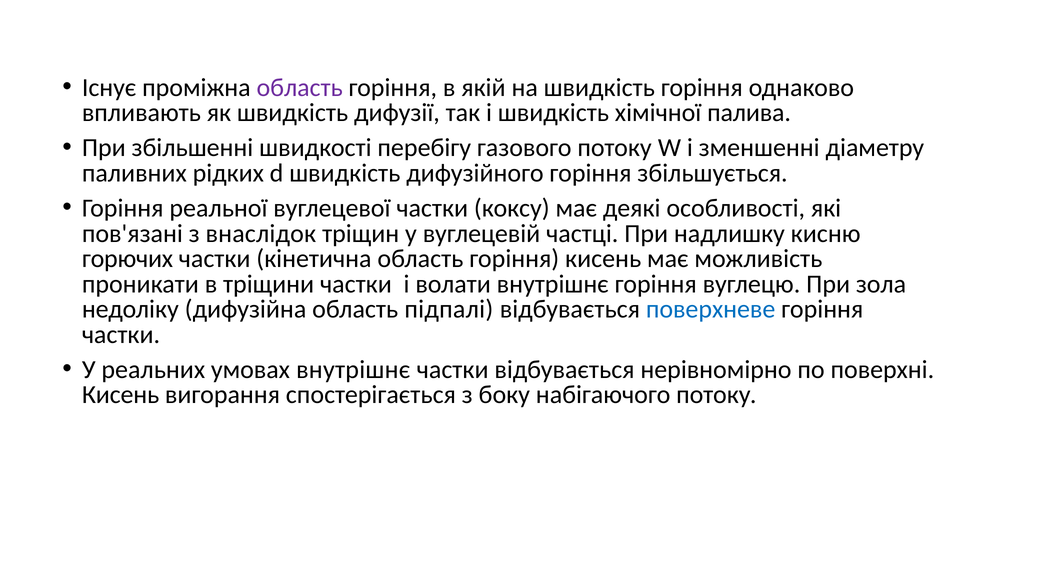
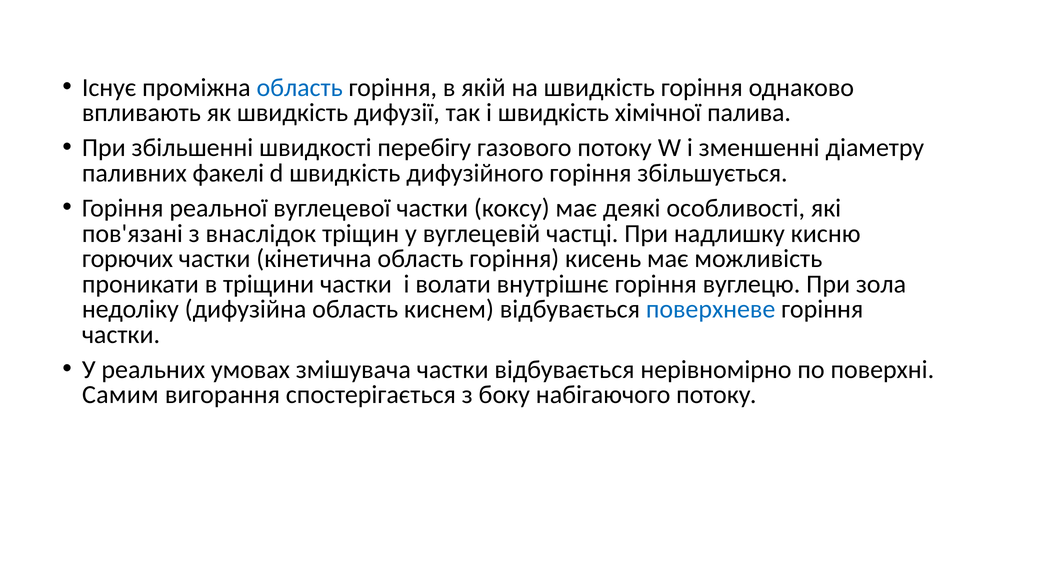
область at (300, 88) colour: purple -> blue
рідких: рідких -> факелі
підпалі: підпалі -> киснем
умовах внутрішнє: внутрішнє -> змішувача
Кисень at (121, 395): Кисень -> Самим
